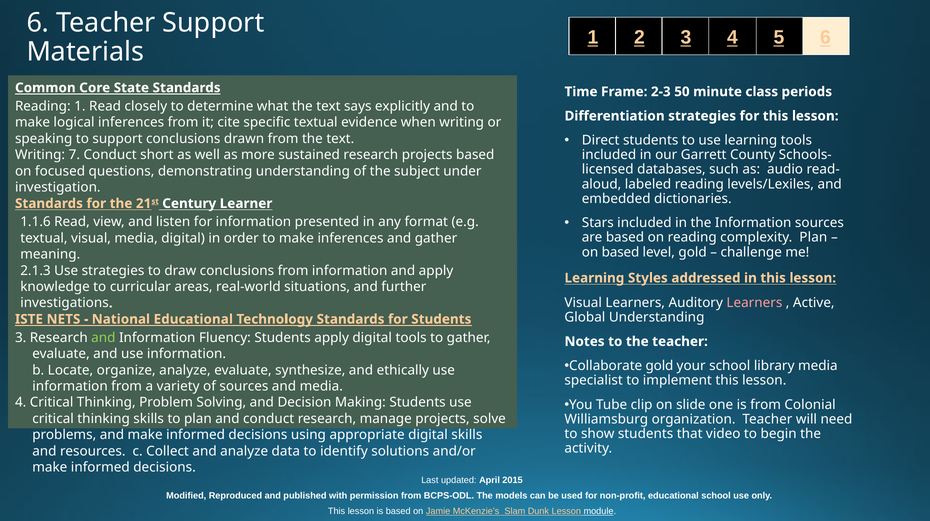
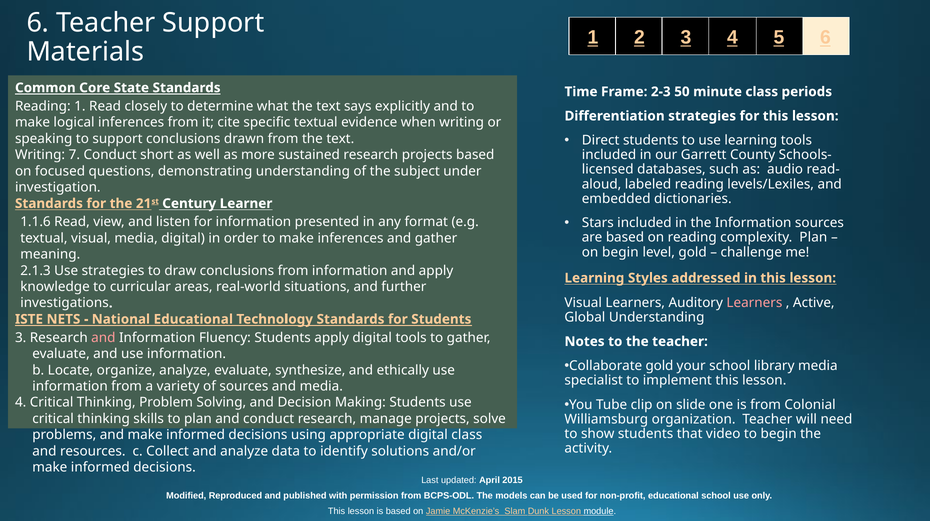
on based: based -> begin
and at (103, 337) colour: light green -> pink
digital skills: skills -> class
